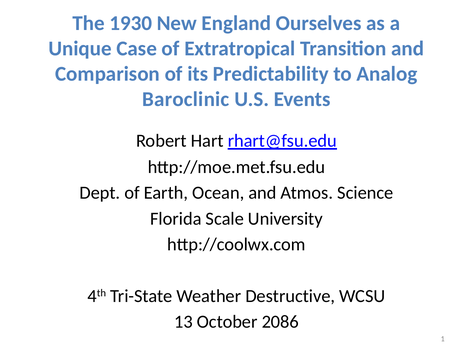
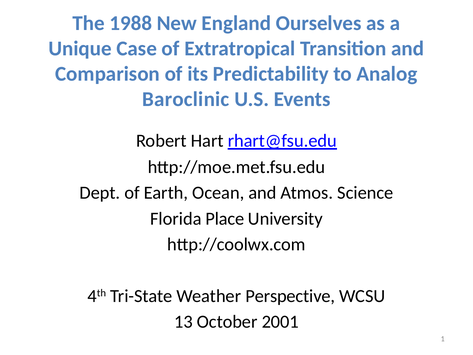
1930: 1930 -> 1988
Scale: Scale -> Place
Destructive: Destructive -> Perspective
2086: 2086 -> 2001
